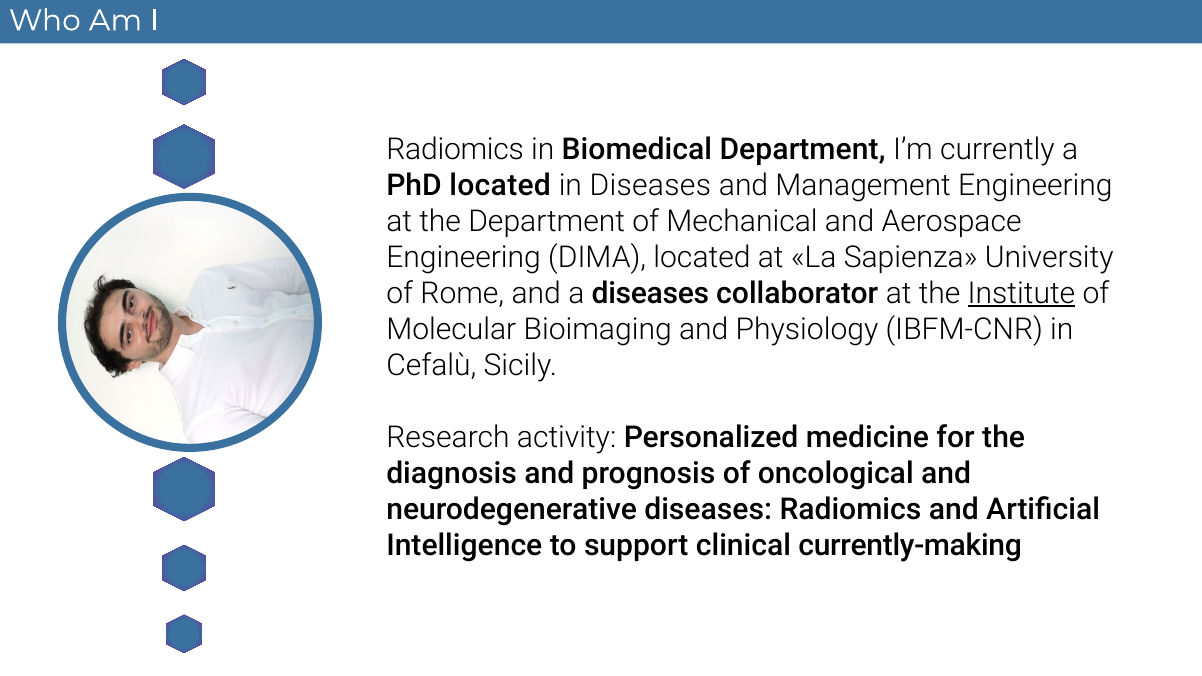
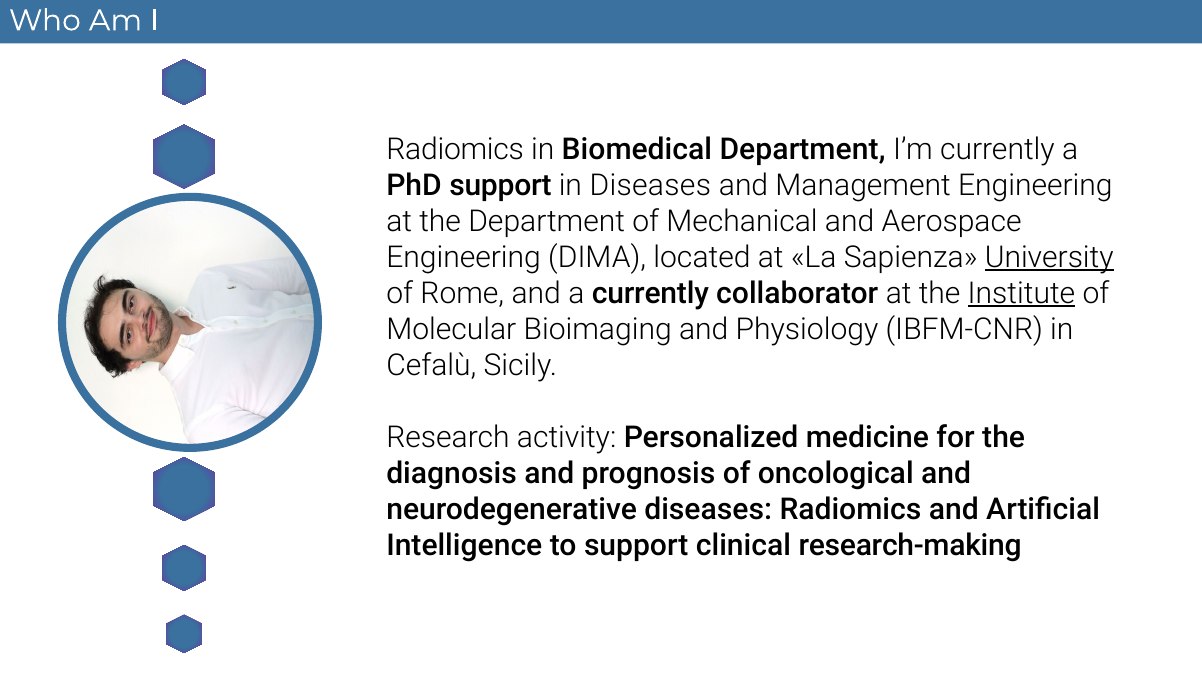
PhD located: located -> support
University underline: none -> present
a diseases: diseases -> currently
currently-making: currently-making -> research-making
